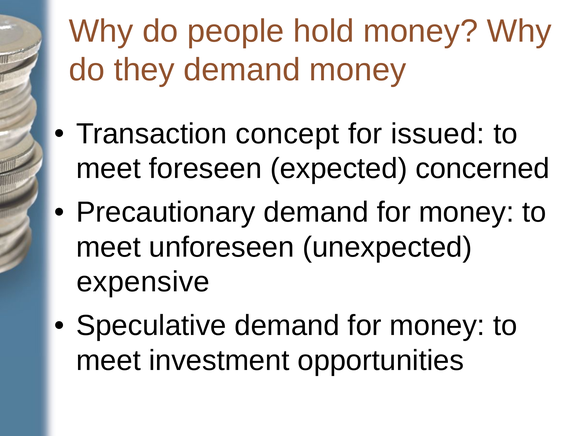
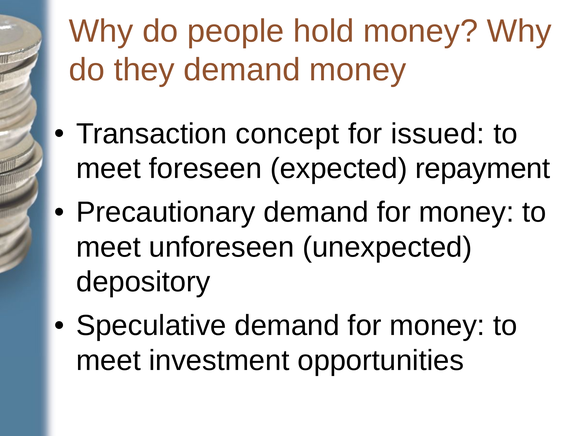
concerned: concerned -> repayment
expensive: expensive -> depository
